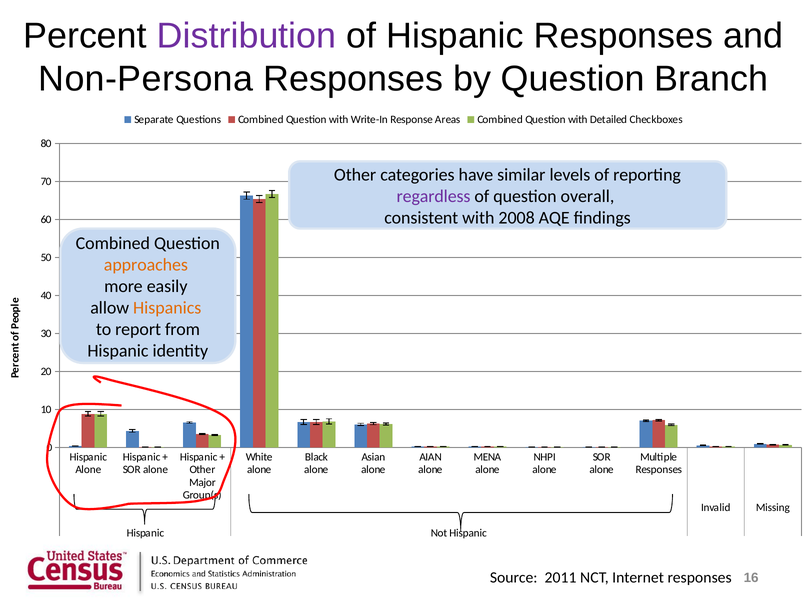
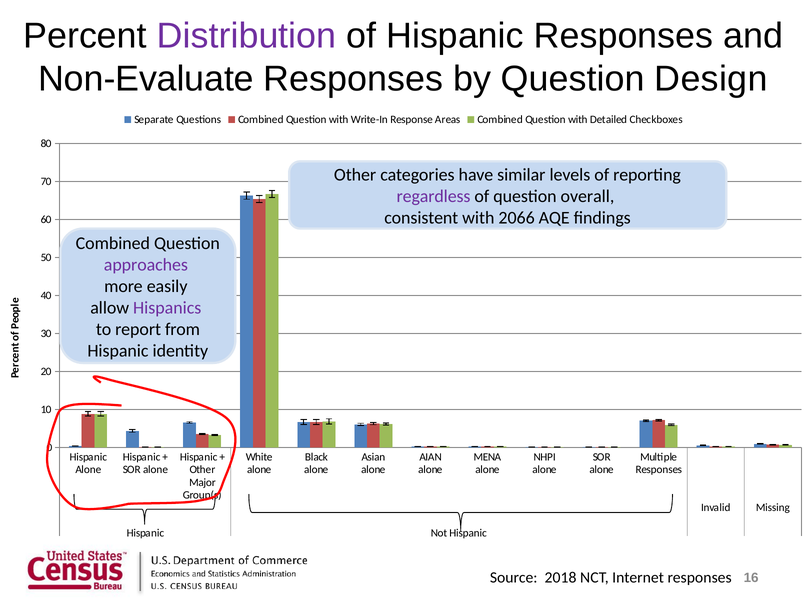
Non-Persona: Non-Persona -> Non-Evaluate
Branch: Branch -> Design
2008: 2008 -> 2066
approaches colour: orange -> purple
Hispanics colour: orange -> purple
2011: 2011 -> 2018
